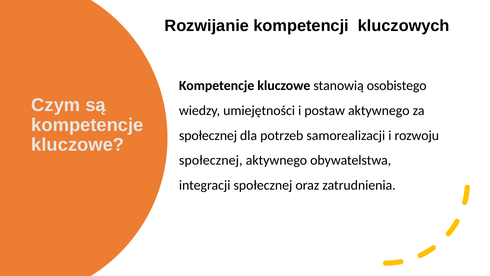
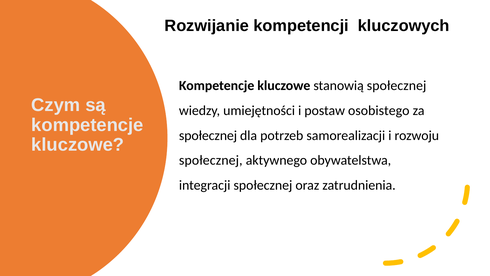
stanowią osobistego: osobistego -> społecznej
postaw aktywnego: aktywnego -> osobistego
